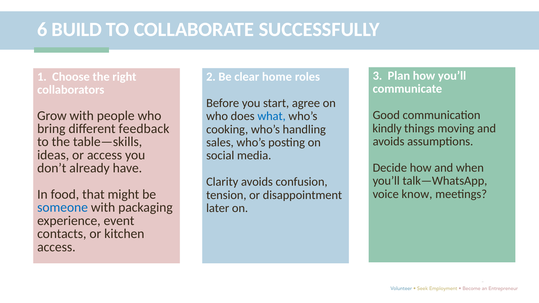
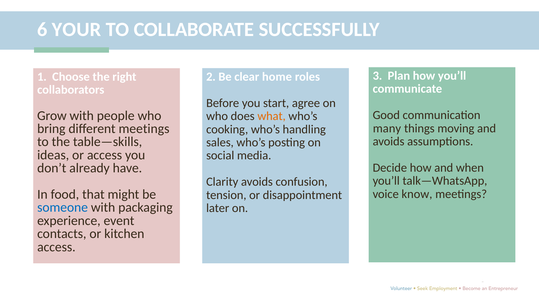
BUILD: BUILD -> YOUR
what colour: blue -> orange
different feedback: feedback -> meetings
kindly: kindly -> many
